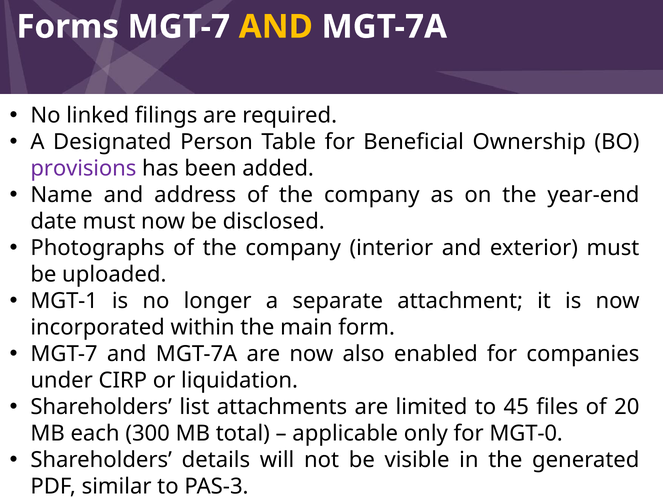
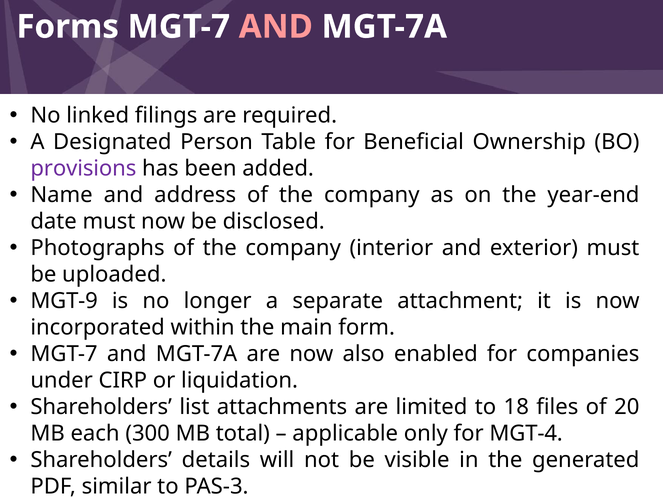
AND at (276, 27) colour: yellow -> pink
MGT-1: MGT-1 -> MGT-9
45: 45 -> 18
MGT-0: MGT-0 -> MGT-4
